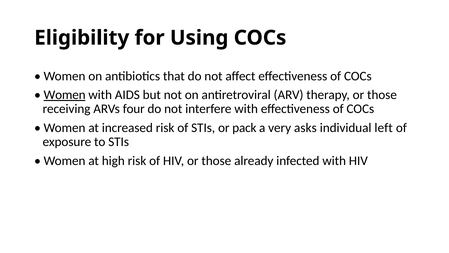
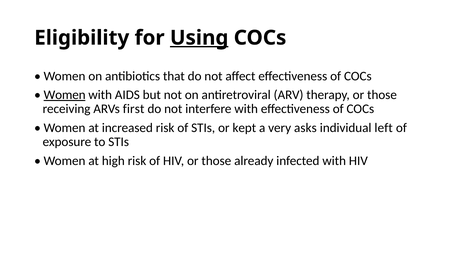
Using underline: none -> present
four: four -> first
pack: pack -> kept
